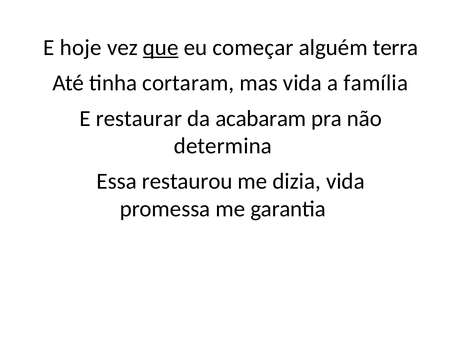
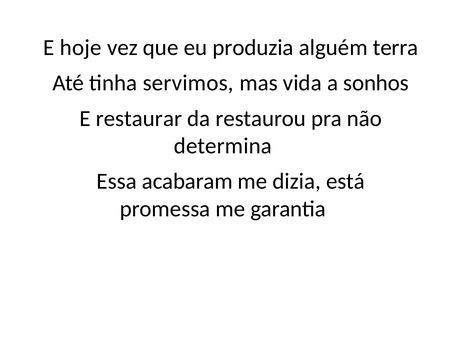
que underline: present -> none
começar: começar -> produzia
cortaram: cortaram -> servimos
família: família -> sonhos
acabaram: acabaram -> restaurou
restaurou: restaurou -> acabaram
dizia vida: vida -> está
